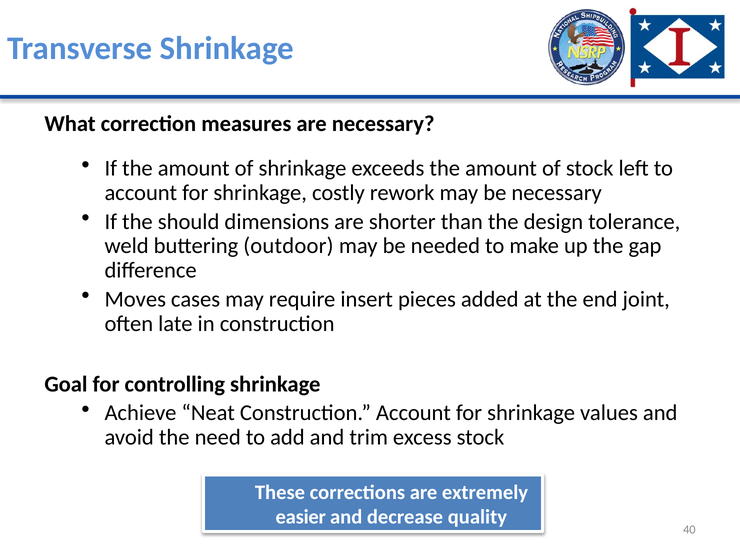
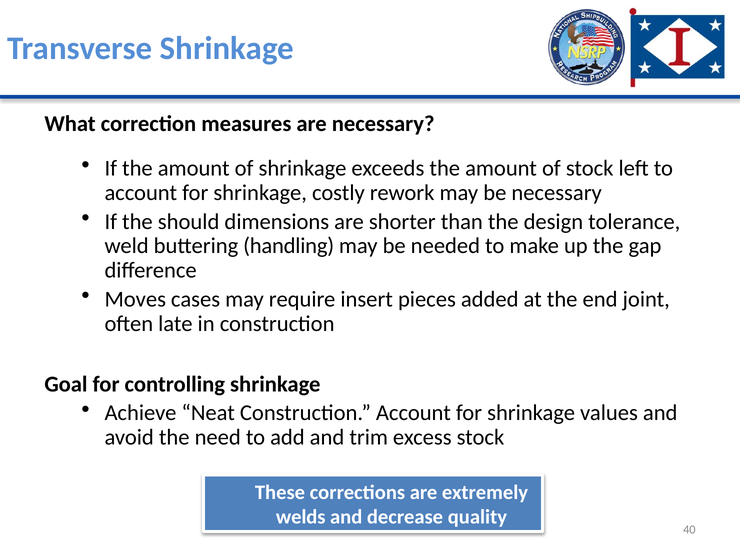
outdoor: outdoor -> handling
easier: easier -> welds
